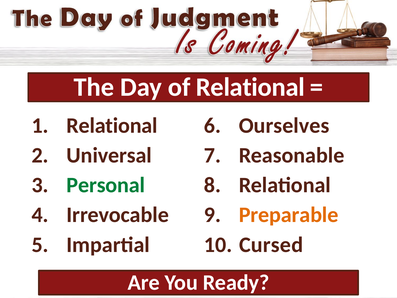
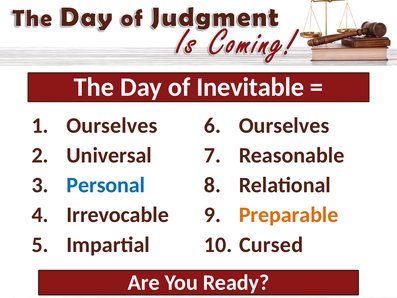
of Relational: Relational -> Inevitable
Relational at (112, 125): Relational -> Ourselves
Personal colour: green -> blue
